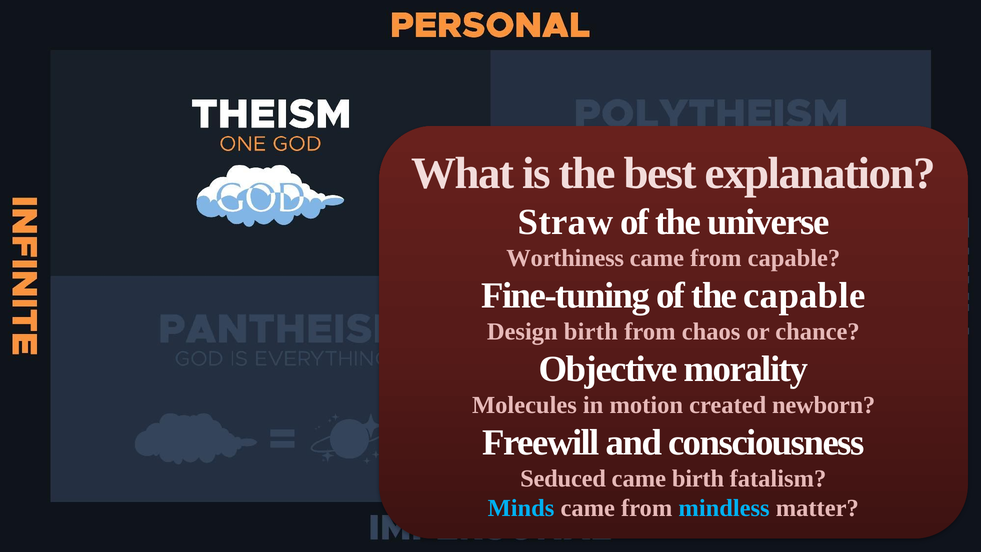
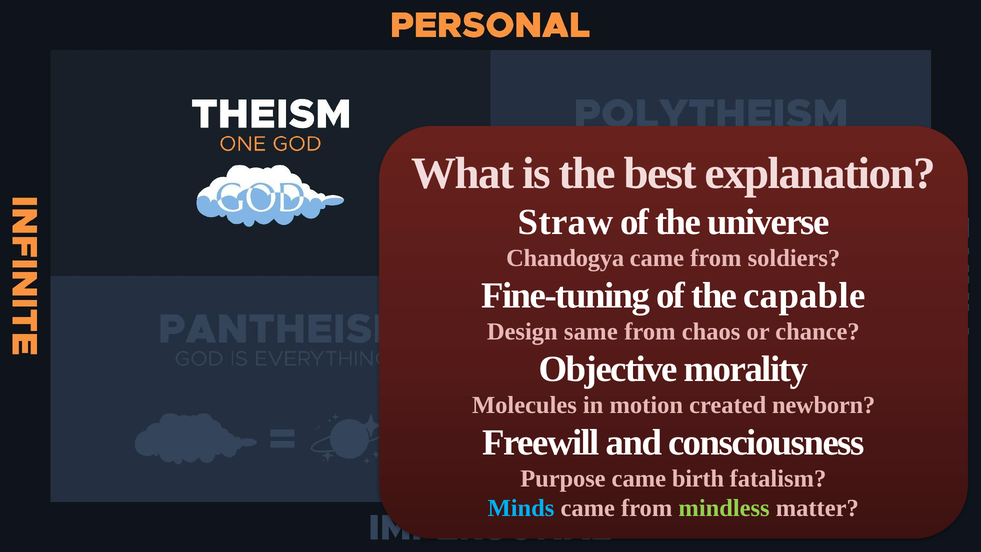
Worthiness: Worthiness -> Chandogya
from capable: capable -> soldiers
Design birth: birth -> same
Seduced: Seduced -> Purpose
mindless colour: light blue -> light green
